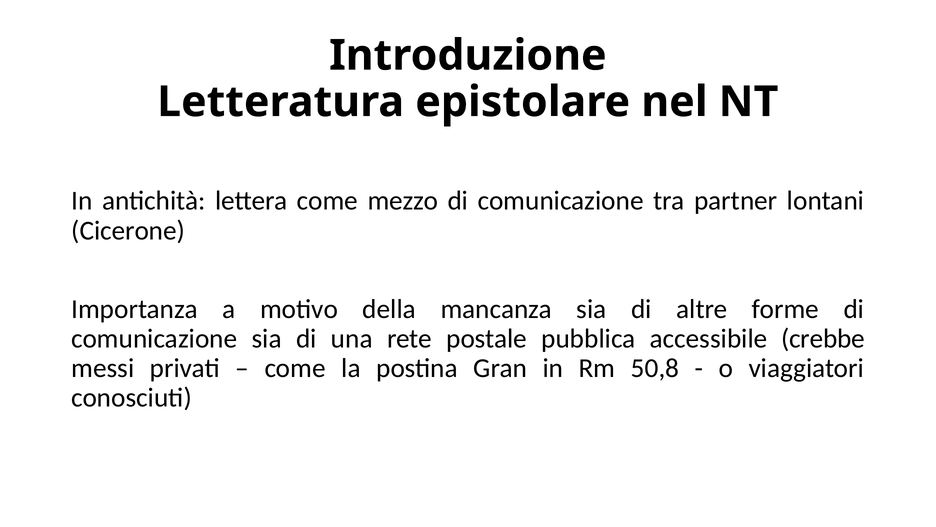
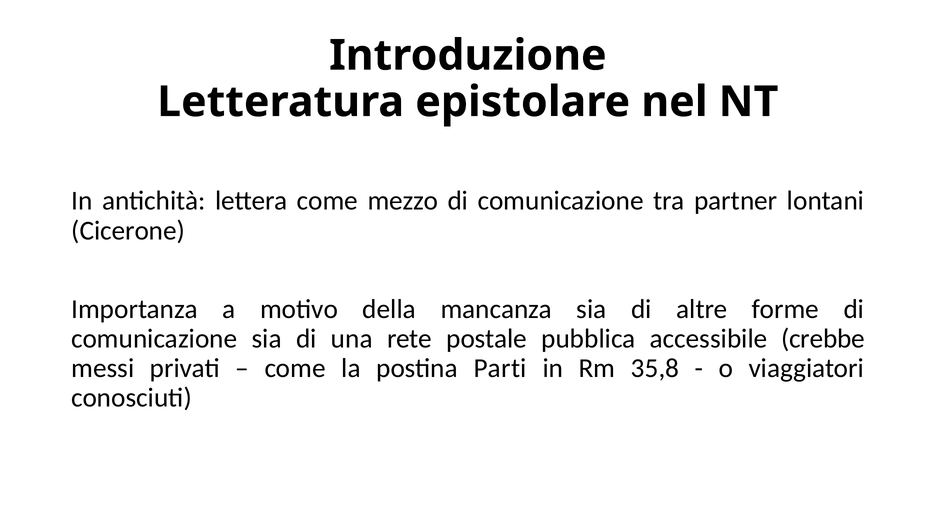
Gran: Gran -> Parti
50,8: 50,8 -> 35,8
